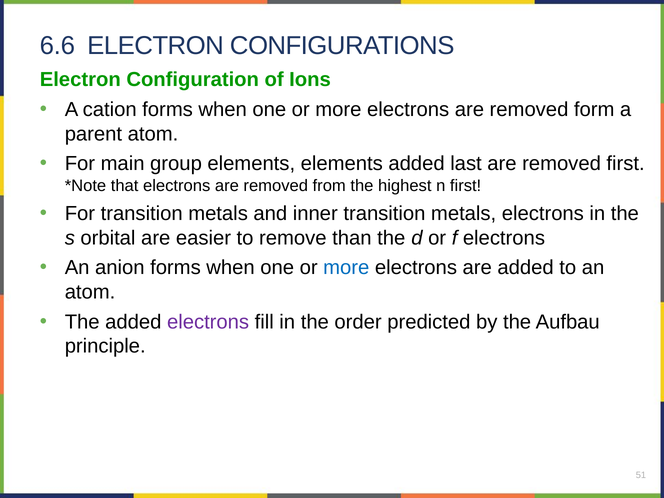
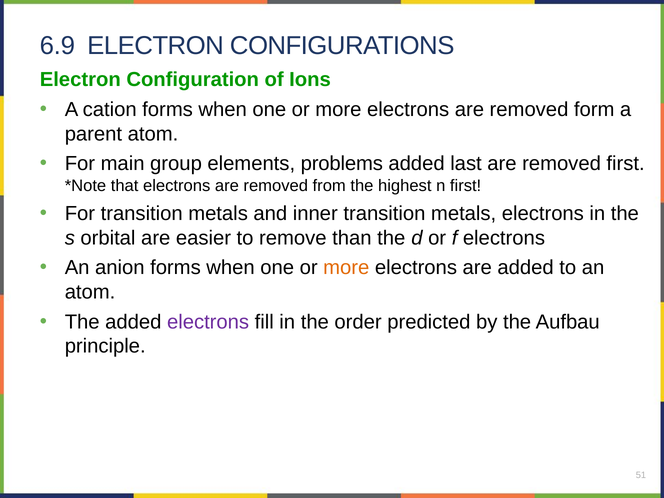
6.6: 6.6 -> 6.9
elements elements: elements -> problems
more at (346, 268) colour: blue -> orange
